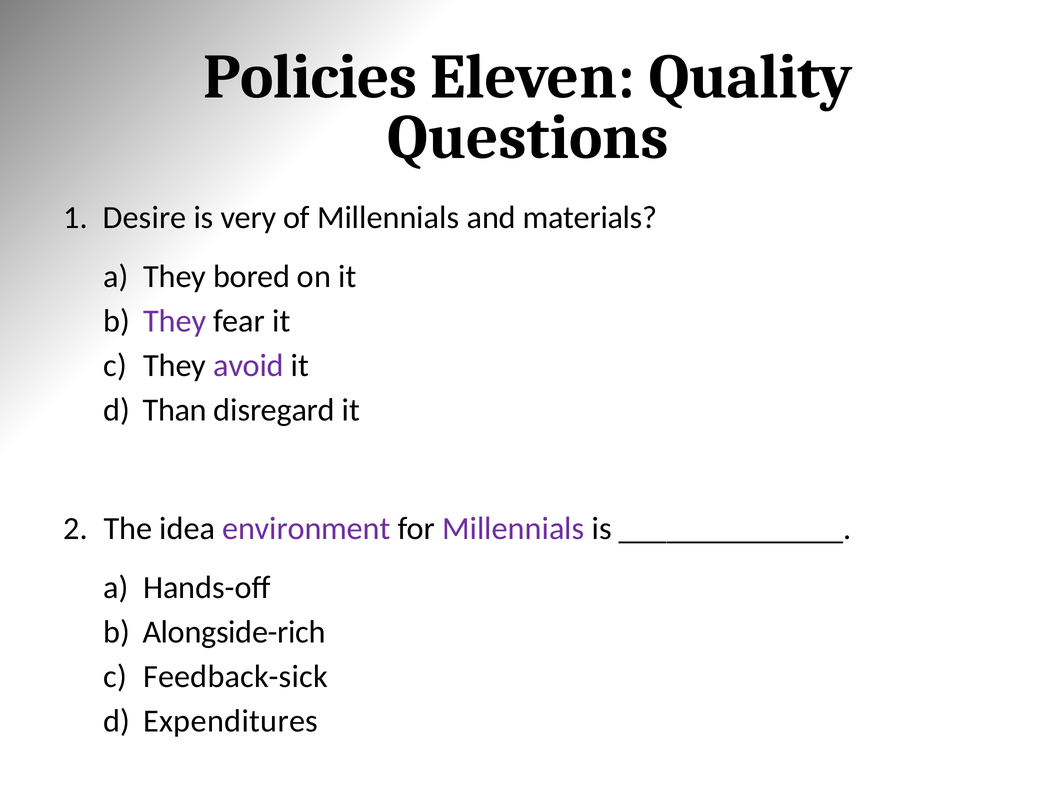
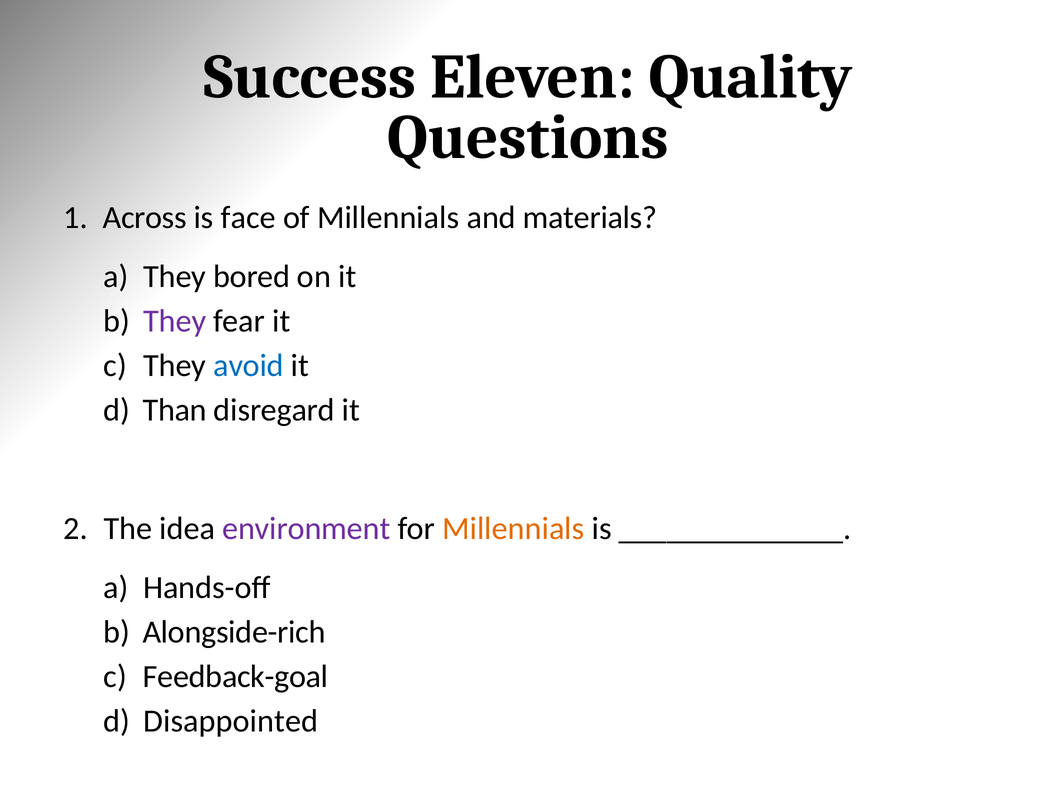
Policies: Policies -> Success
Desire: Desire -> Across
very: very -> face
avoid colour: purple -> blue
Millennials at (513, 528) colour: purple -> orange
Feedback-sick: Feedback-sick -> Feedback-goal
Expenditures: Expenditures -> Disappointed
